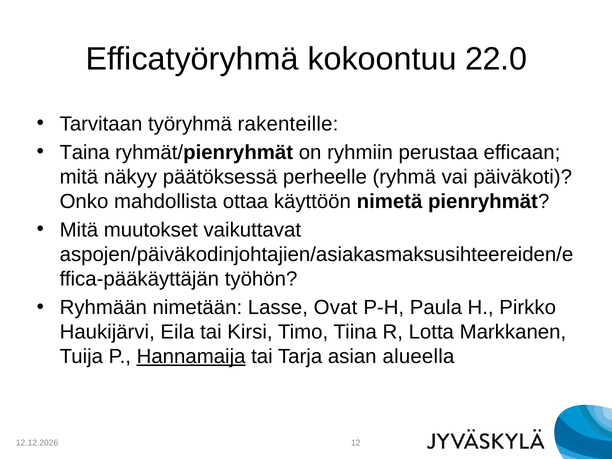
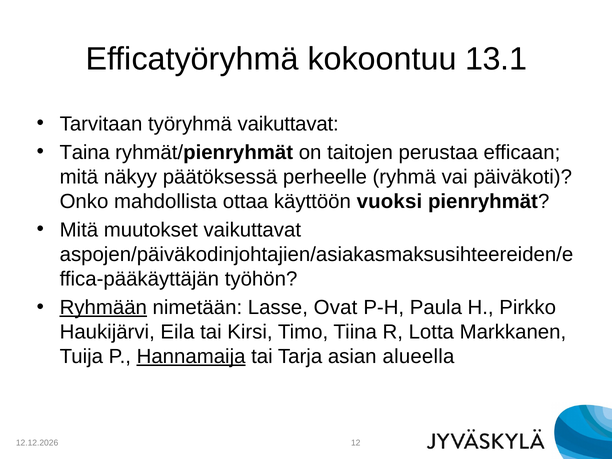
22.0: 22.0 -> 13.1
työryhmä rakenteille: rakenteille -> vaikuttavat
ryhmiin: ryhmiin -> taitojen
nimetä: nimetä -> vuoksi
Ryhmään underline: none -> present
